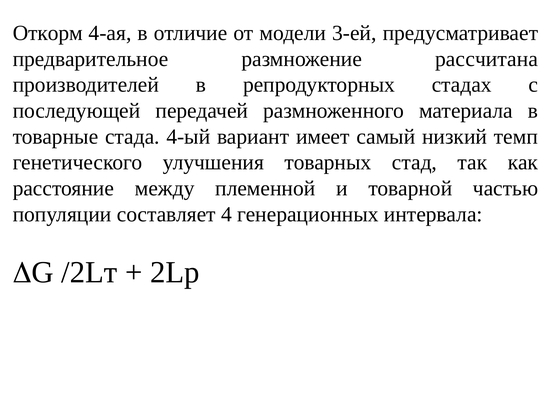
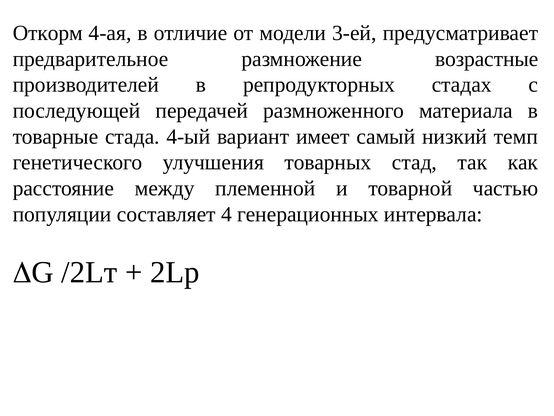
рассчитана: рассчитана -> возрастные
